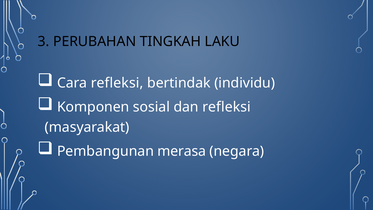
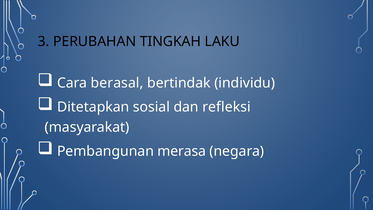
Cara refleksi: refleksi -> berasal
Komponen: Komponen -> Ditetapkan
